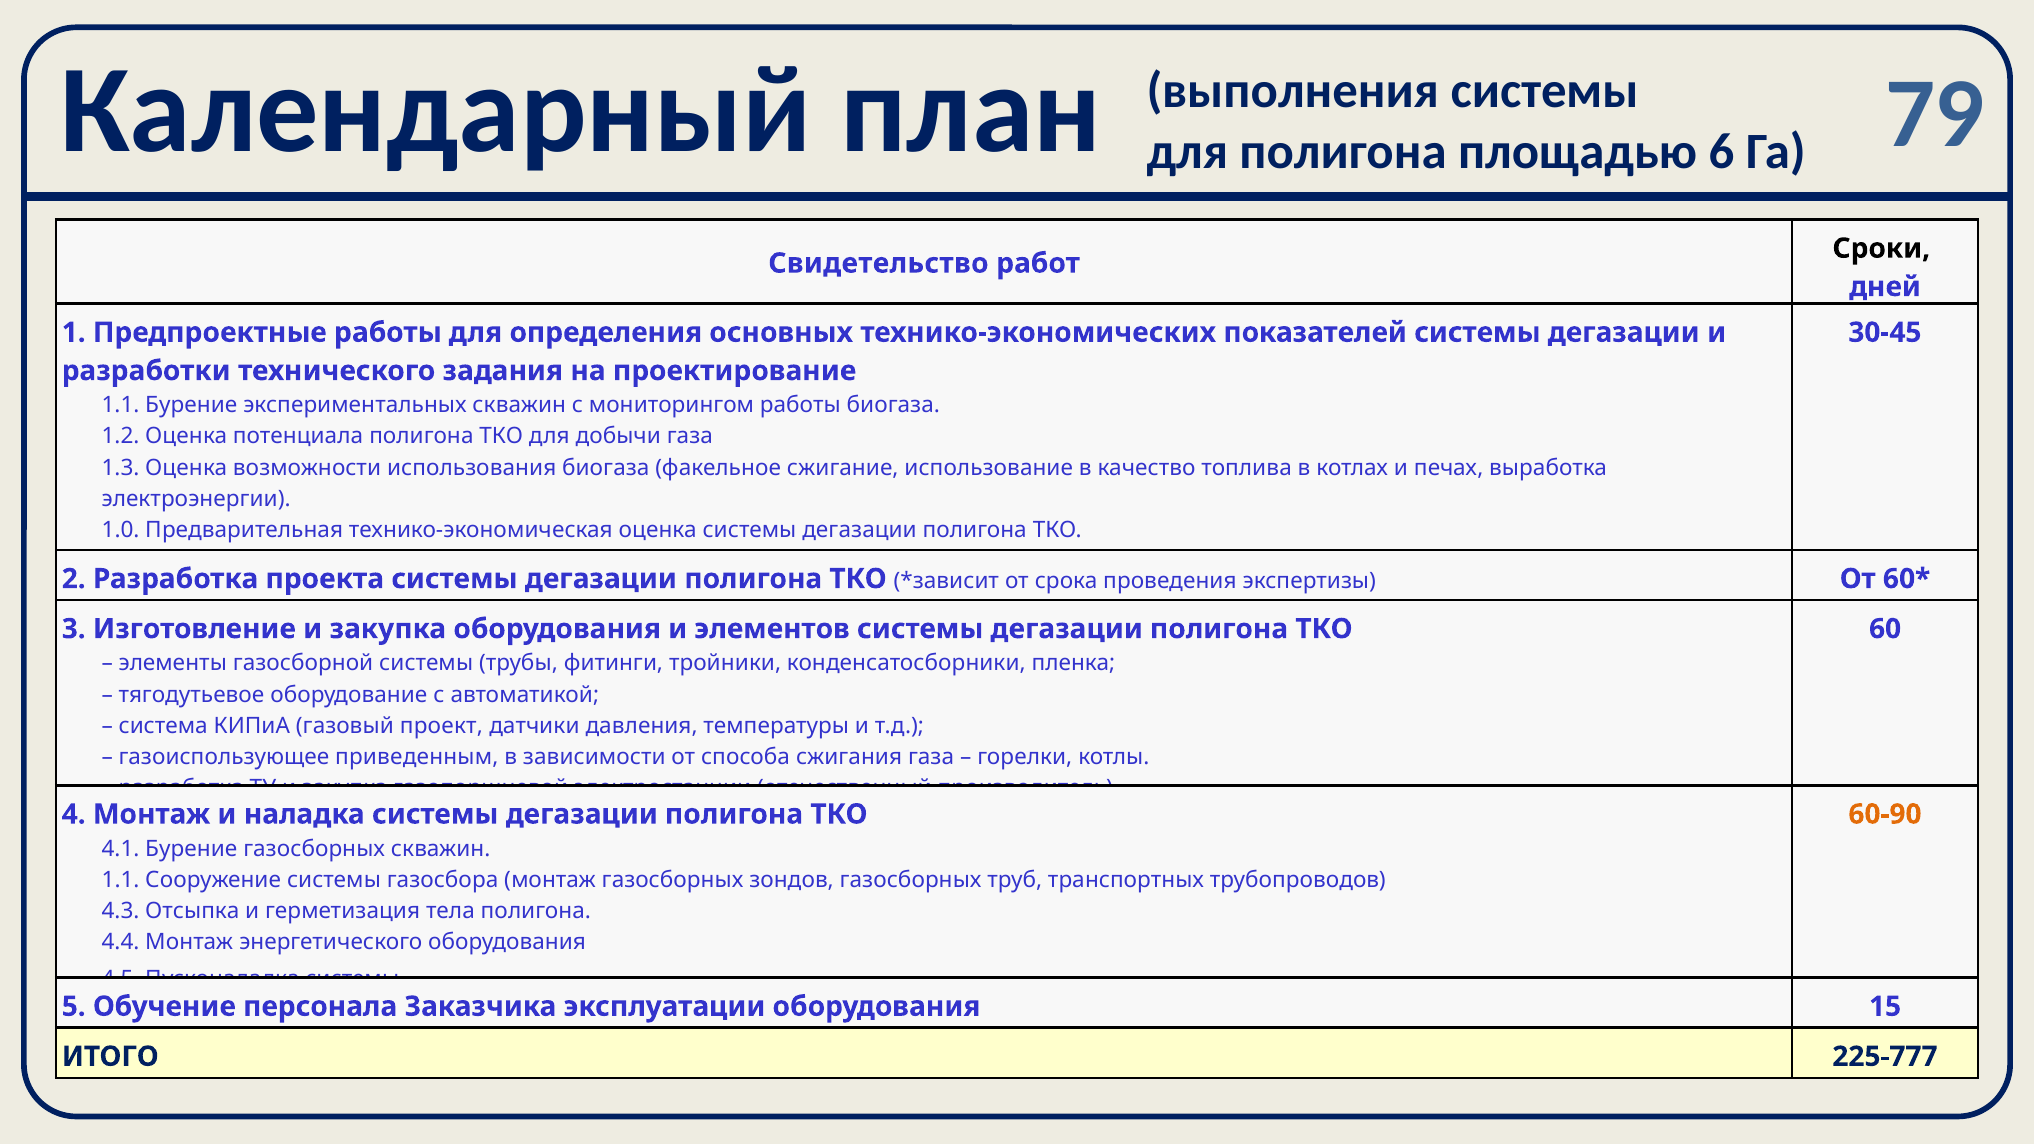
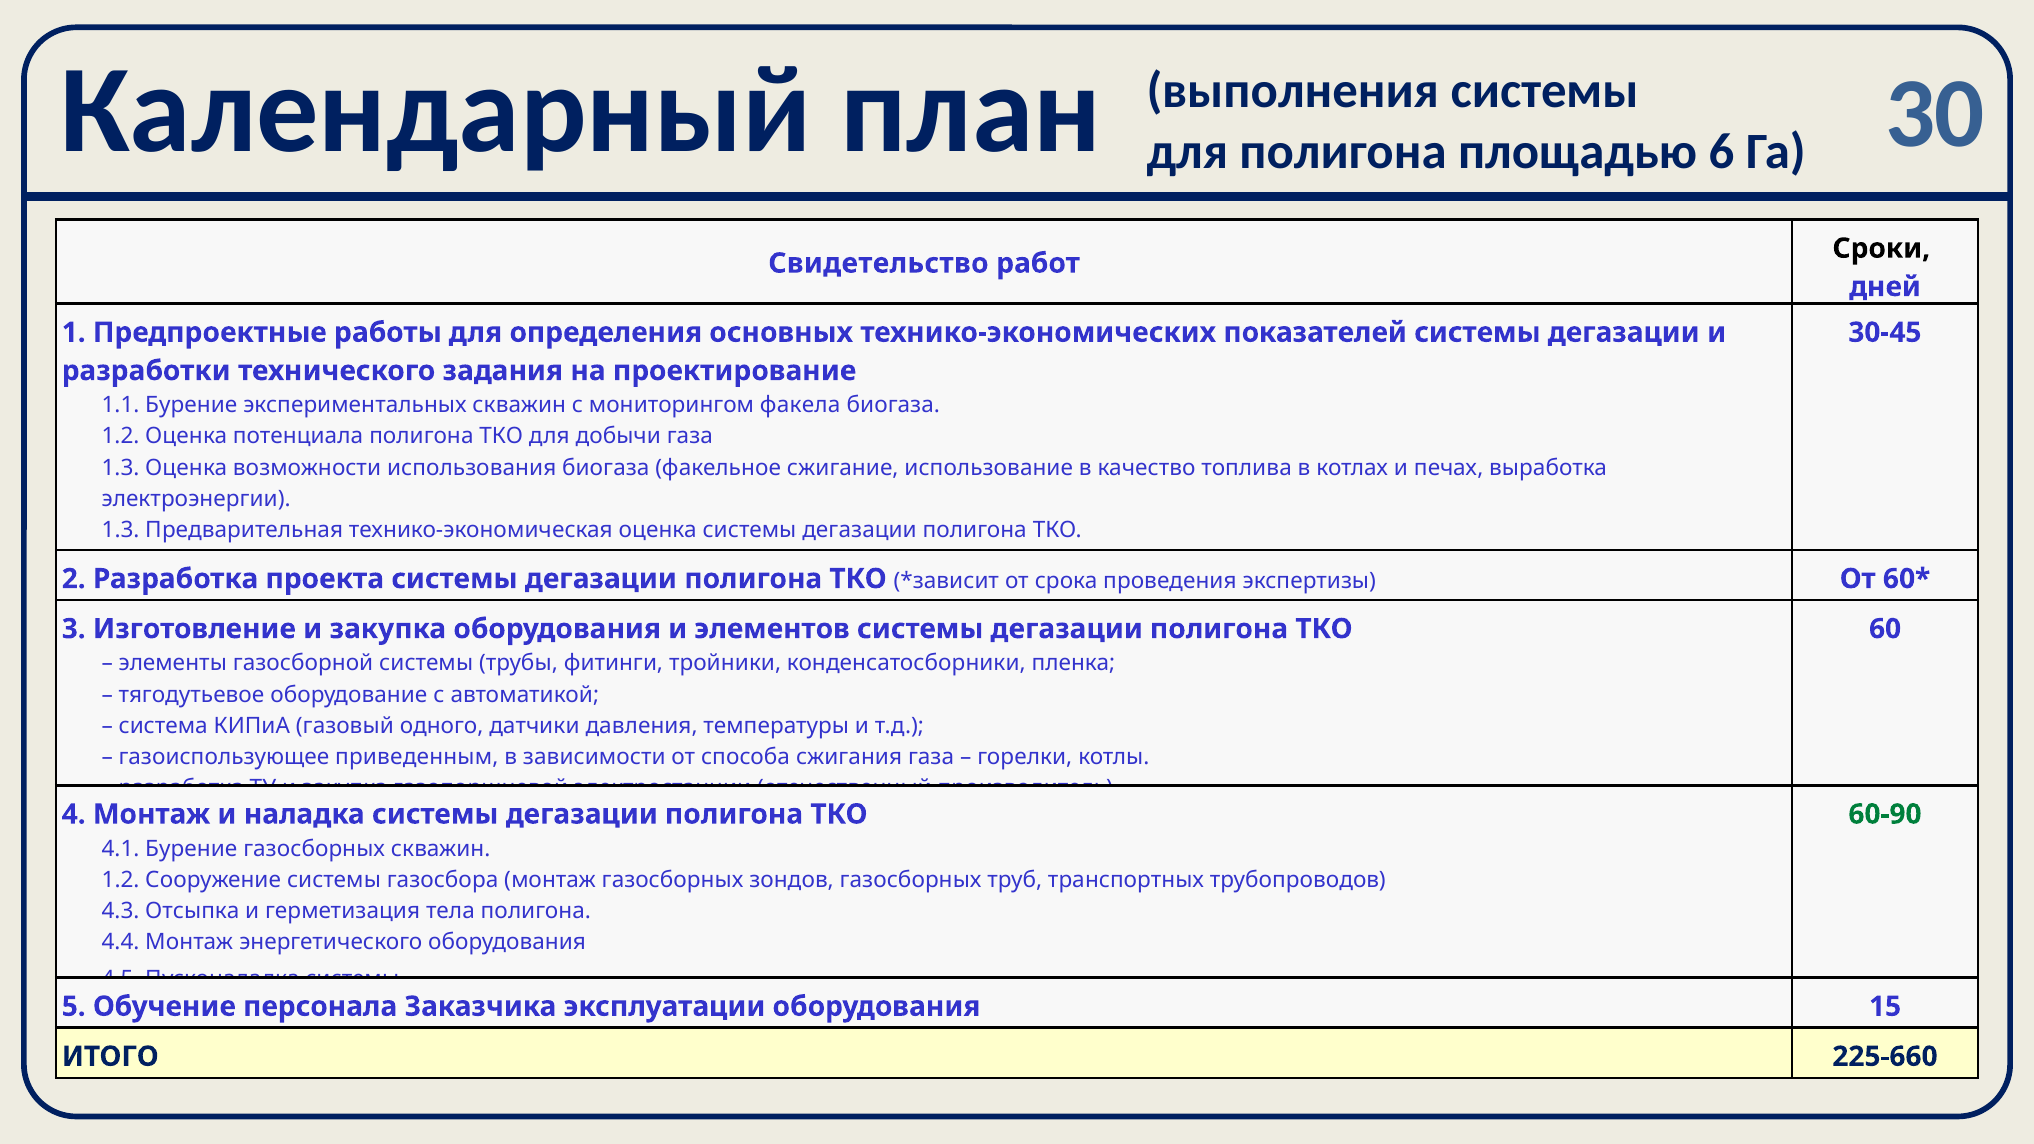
79: 79 -> 30
мониторингом работы: работы -> факела
1.0 at (121, 530): 1.0 -> 1.3
проект: проект -> одного
60-90 colour: orange -> green
1.1 at (121, 880): 1.1 -> 1.2
225-777: 225-777 -> 225-660
